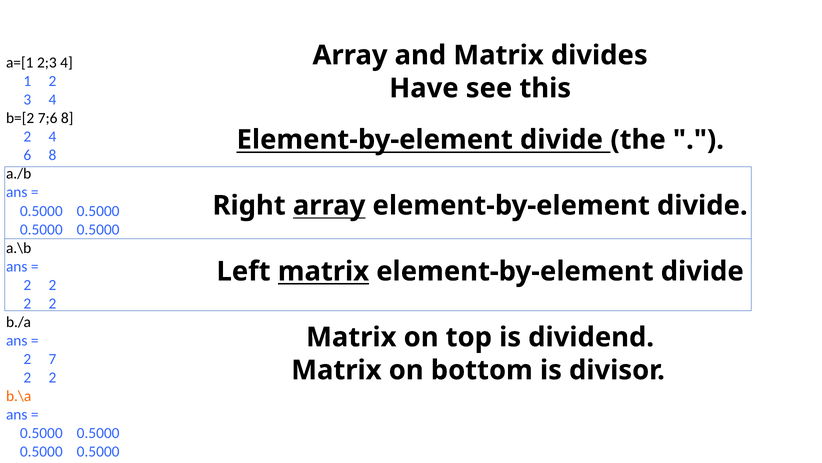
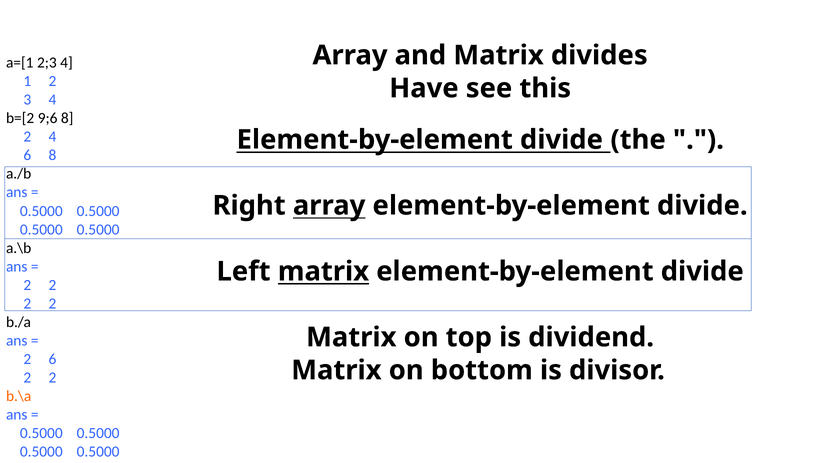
7;6: 7;6 -> 9;6
2 7: 7 -> 6
